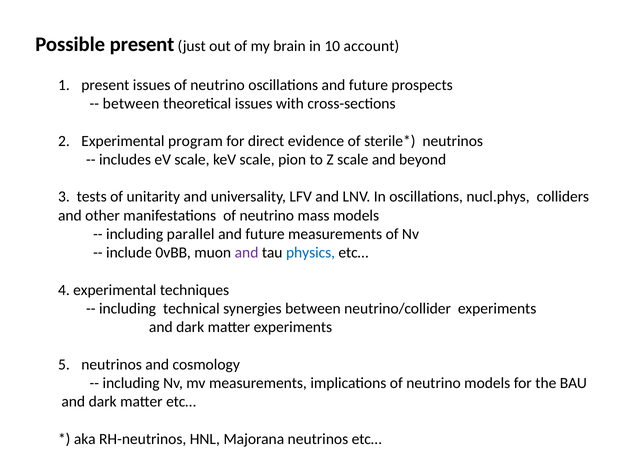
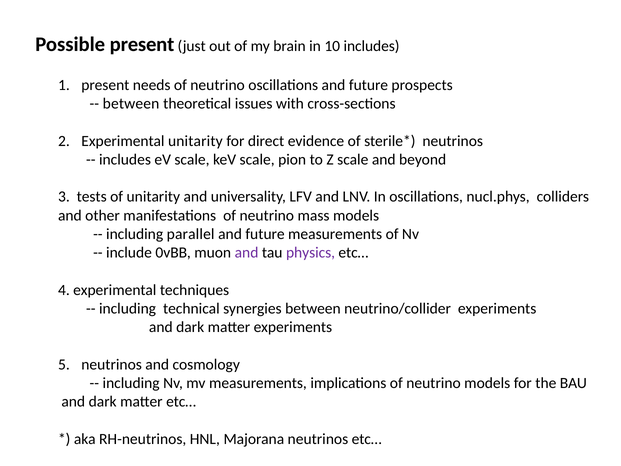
10 account: account -> includes
present issues: issues -> needs
Experimental program: program -> unitarity
physics colour: blue -> purple
